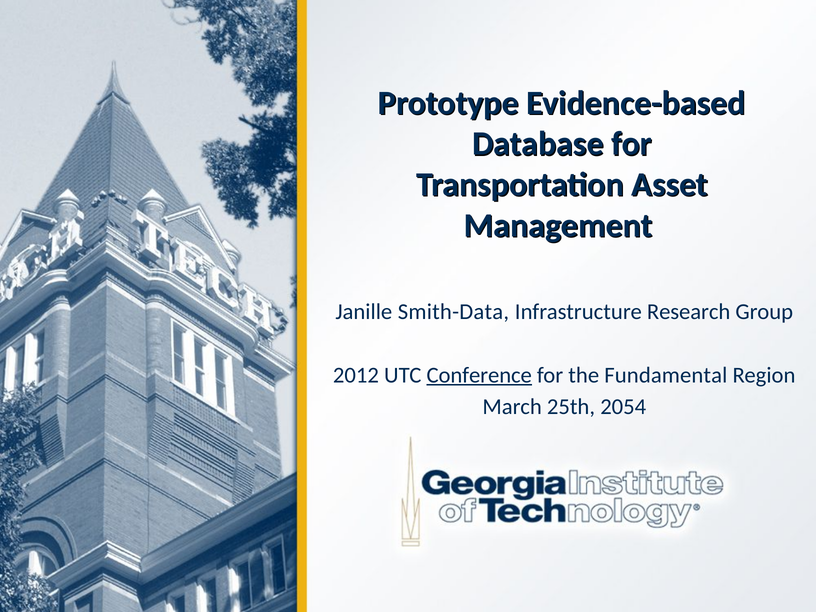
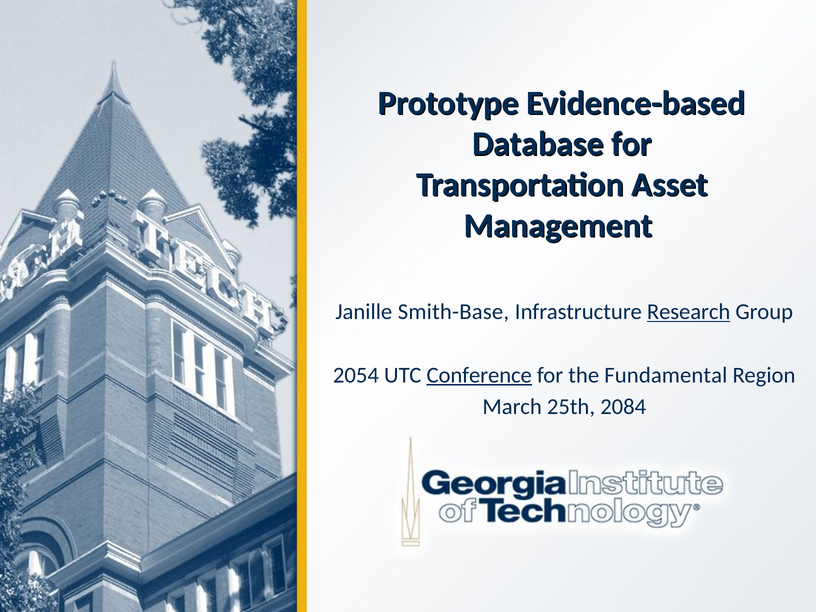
Smith-Data: Smith-Data -> Smith-Base
Research underline: none -> present
2012: 2012 -> 2054
2054: 2054 -> 2084
